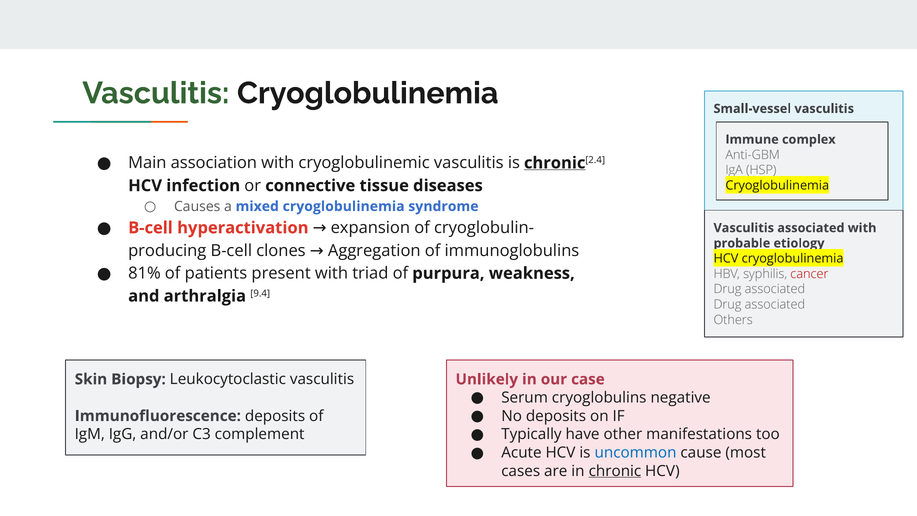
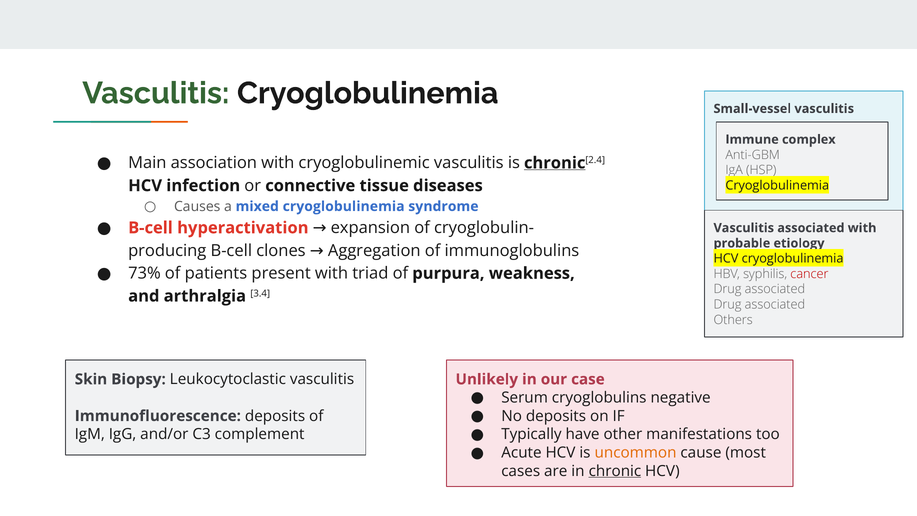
81%: 81% -> 73%
9.4: 9.4 -> 3.4
uncommon colour: blue -> orange
